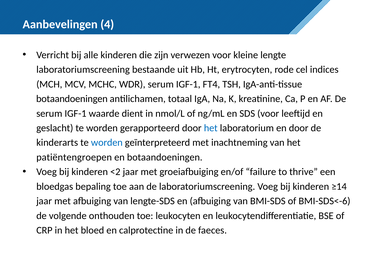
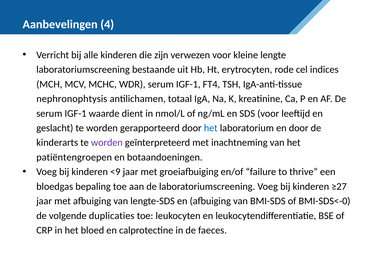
botaandoeningen at (72, 99): botaandoeningen -> nephronophtysis
worden at (107, 143) colour: blue -> purple
<2: <2 -> <9
≥14: ≥14 -> ≥27
BMI-SDS<-6: BMI-SDS<-6 -> BMI-SDS<-0
onthouden: onthouden -> duplicaties
